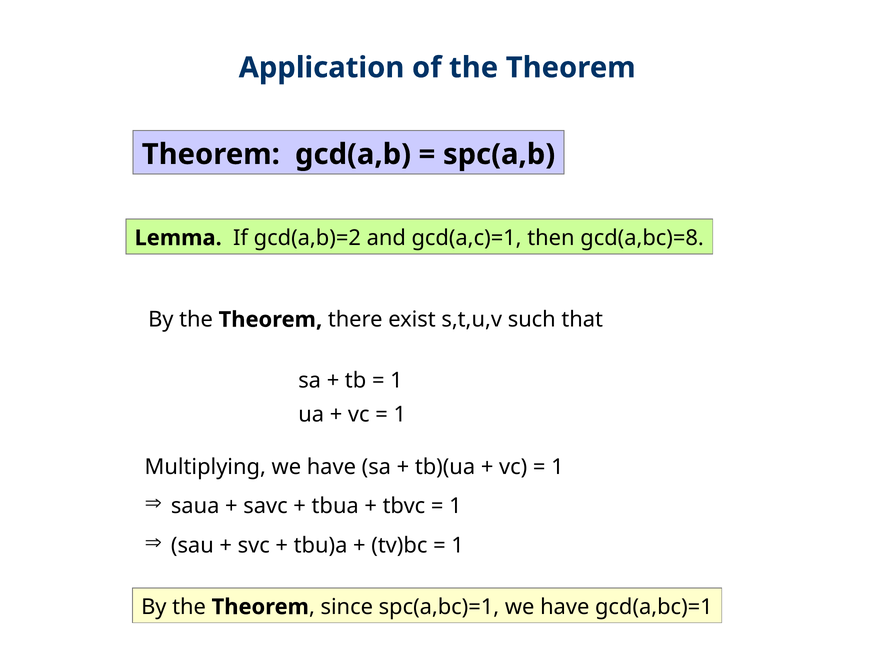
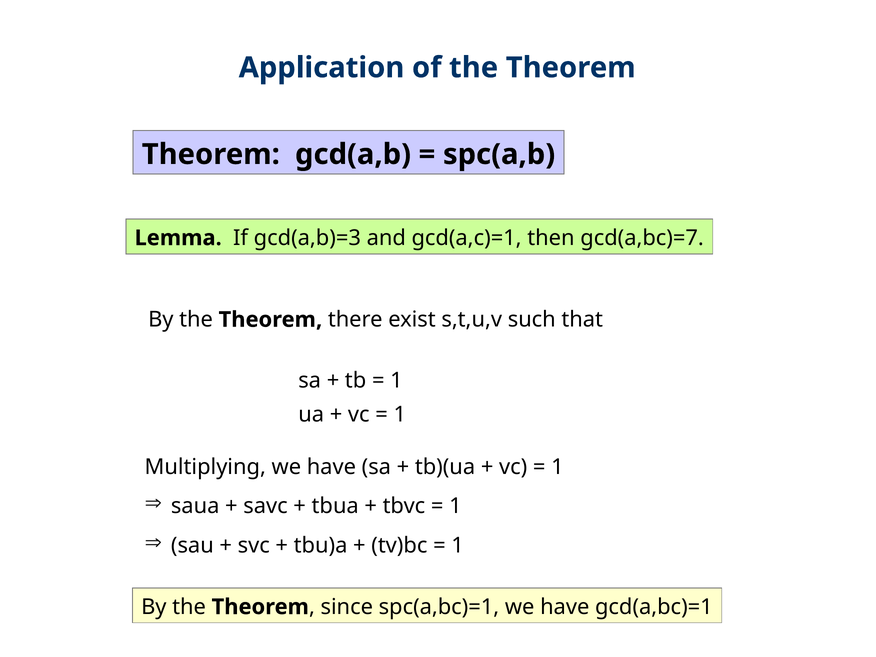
gcd(a,b)=2: gcd(a,b)=2 -> gcd(a,b)=3
gcd(a,bc)=8: gcd(a,bc)=8 -> gcd(a,bc)=7
